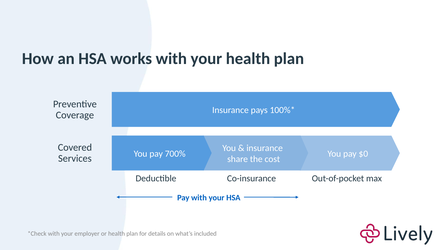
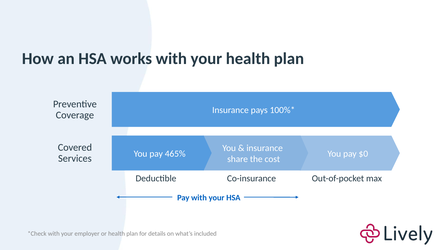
700%: 700% -> 465%
